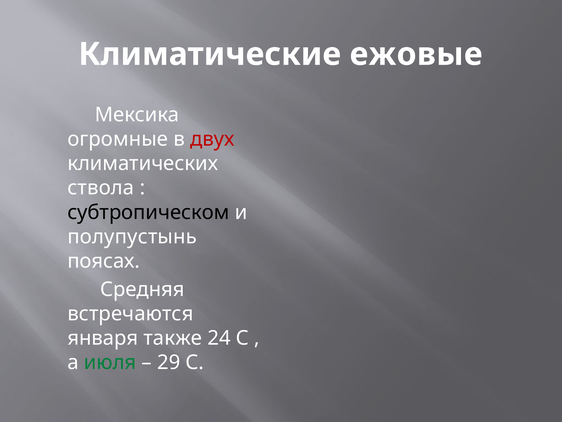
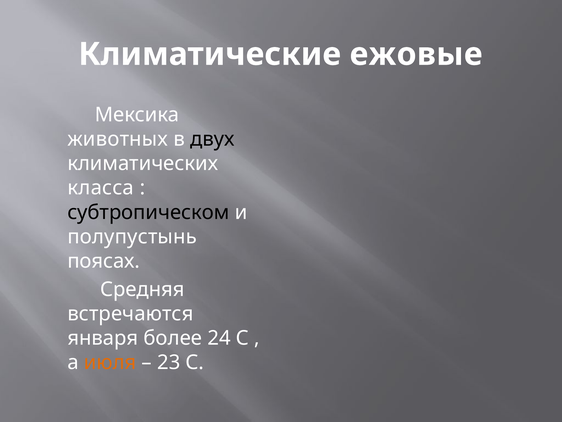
огромные: огромные -> животных
двух colour: red -> black
ствола: ствола -> класса
также: также -> более
июля colour: green -> orange
29: 29 -> 23
